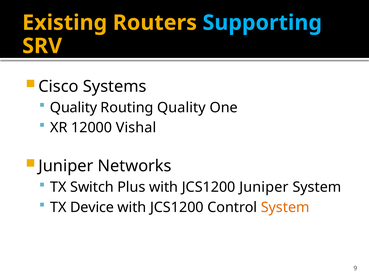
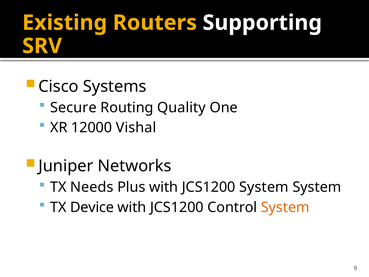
Supporting colour: light blue -> white
Quality at (74, 107): Quality -> Secure
Switch: Switch -> Needs
JCS1200 Juniper: Juniper -> System
